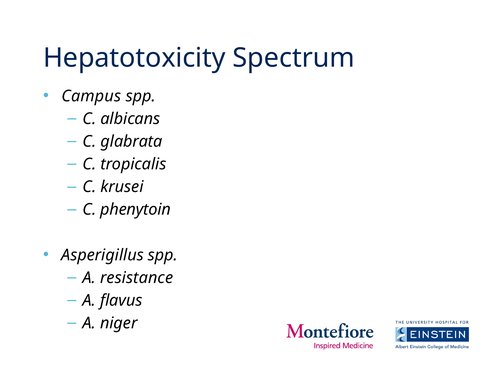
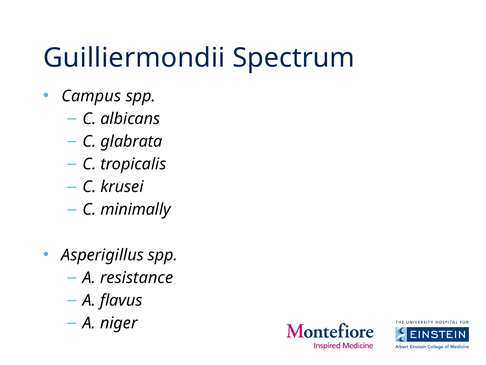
Hepatotoxicity: Hepatotoxicity -> Guilliermondii
phenytoin: phenytoin -> minimally
